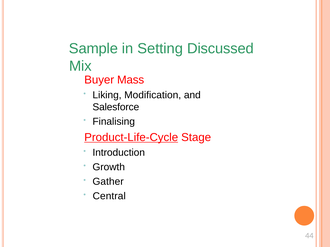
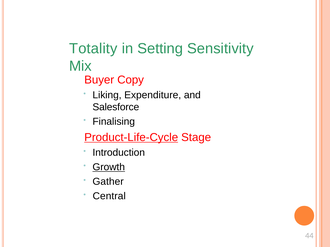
Sample: Sample -> Totality
Discussed: Discussed -> Sensitivity
Mass: Mass -> Copy
Modification: Modification -> Expenditure
Growth underline: none -> present
